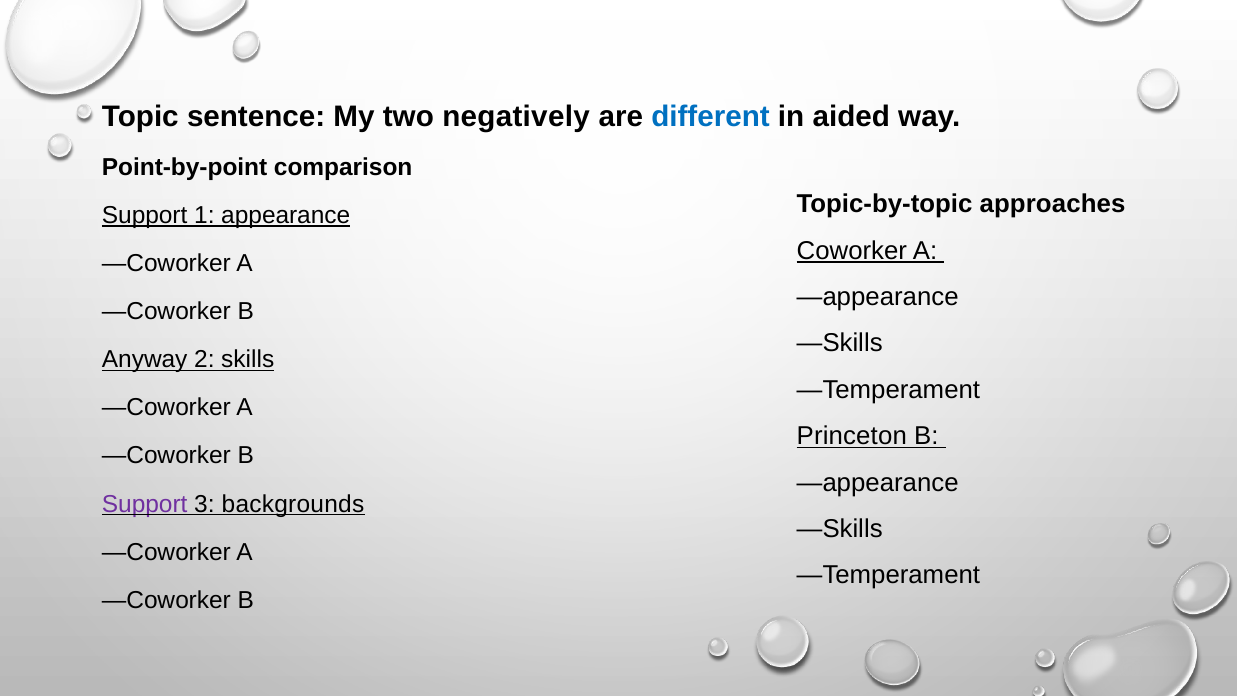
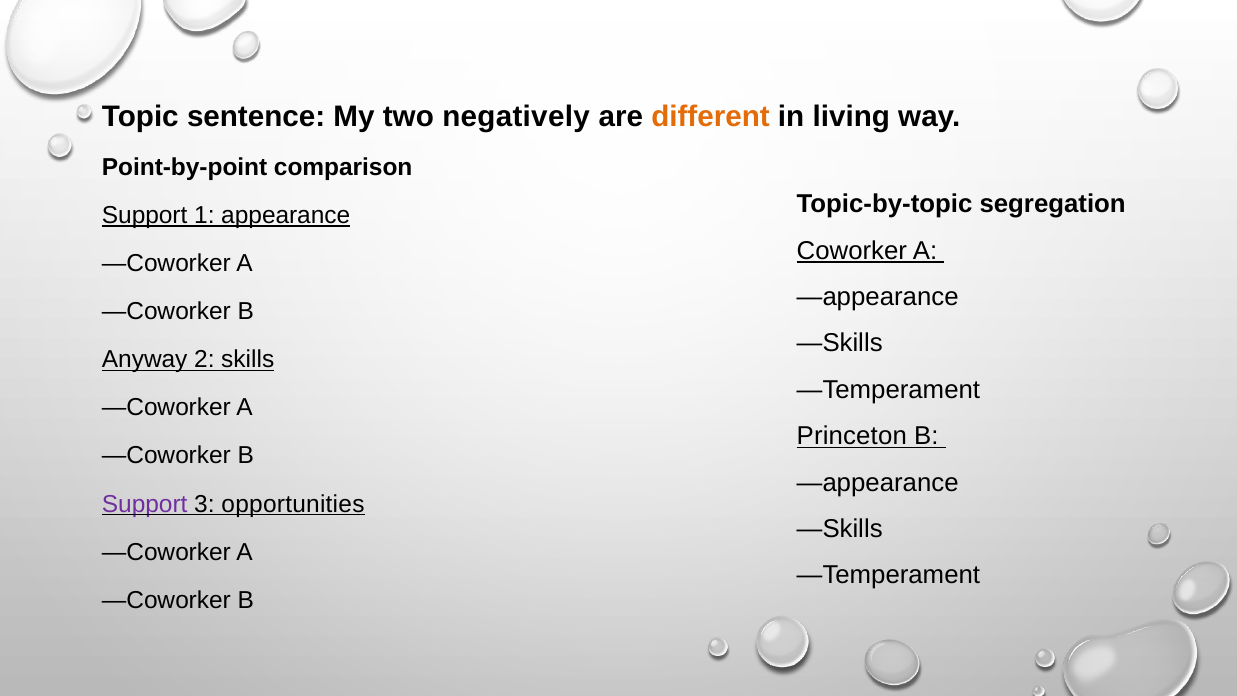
different colour: blue -> orange
aided: aided -> living
approaches: approaches -> segregation
backgrounds: backgrounds -> opportunities
